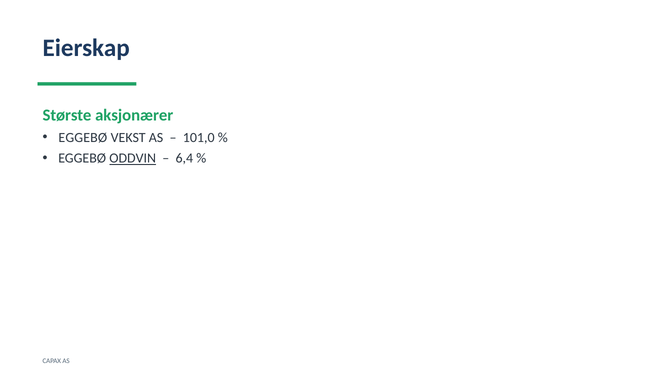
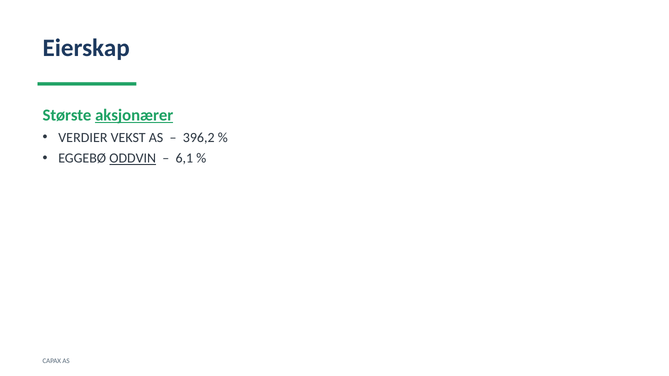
aksjonærer underline: none -> present
EGGEBØ at (83, 138): EGGEBØ -> VERDIER
101,0: 101,0 -> 396,2
6,4: 6,4 -> 6,1
